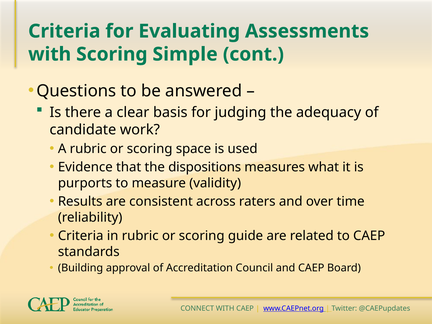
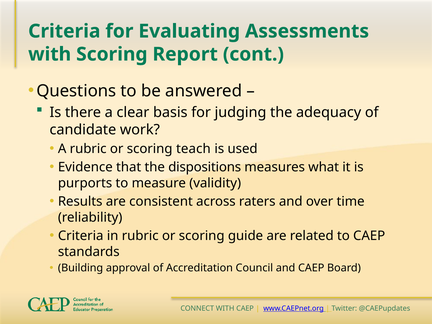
Simple: Simple -> Report
space: space -> teach
